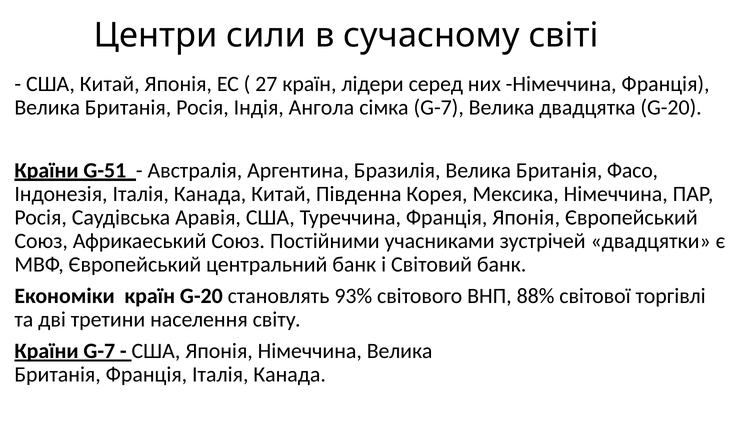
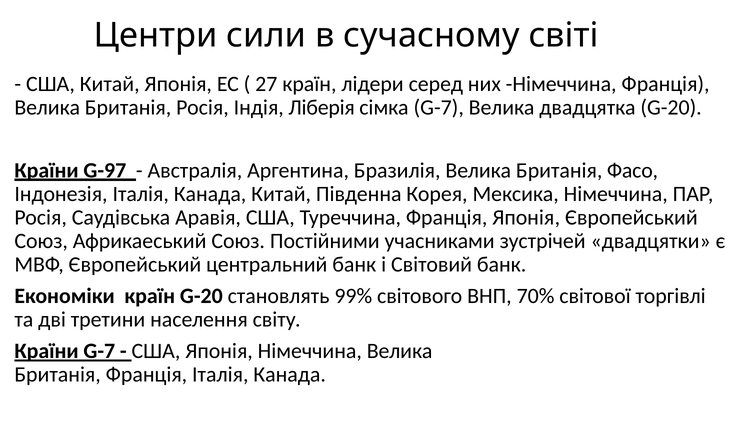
Ангола: Ангола -> Ліберія
G-51: G-51 -> G-97
93%: 93% -> 99%
88%: 88% -> 70%
